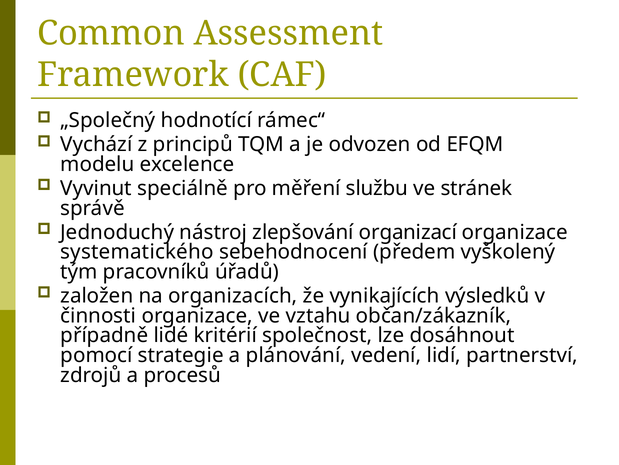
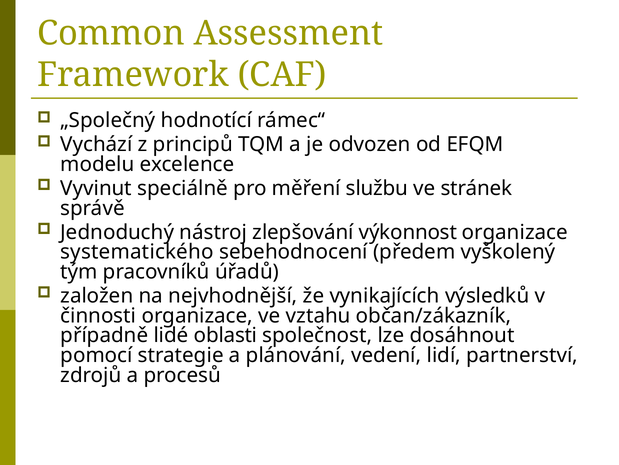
organizací: organizací -> výkonnost
organizacích: organizacích -> nejvhodnější
kritérií: kritérií -> oblasti
